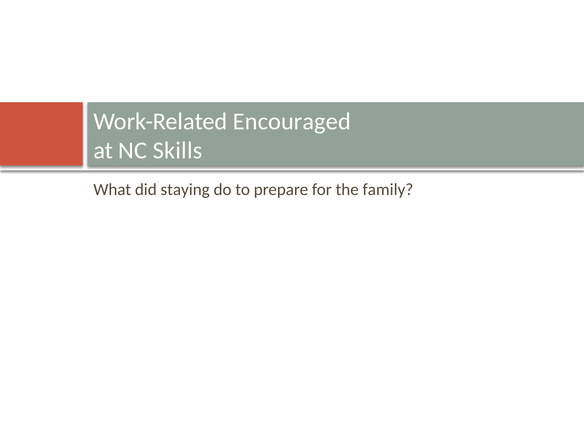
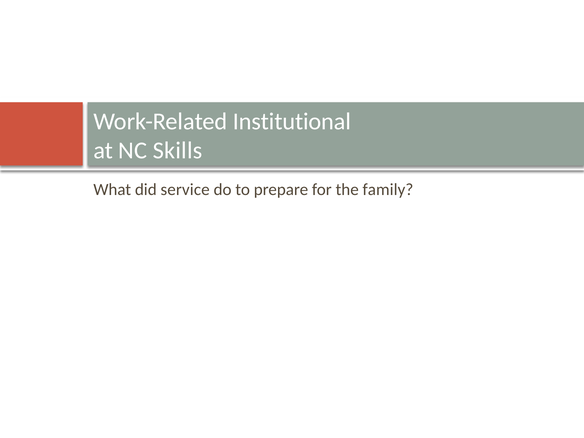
Encouraged: Encouraged -> Institutional
staying: staying -> service
